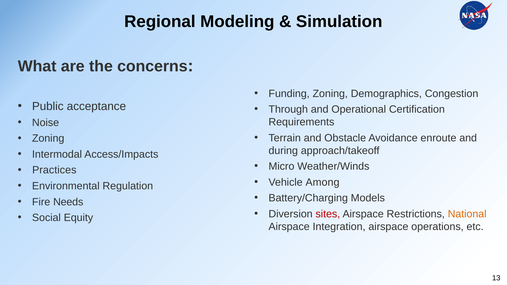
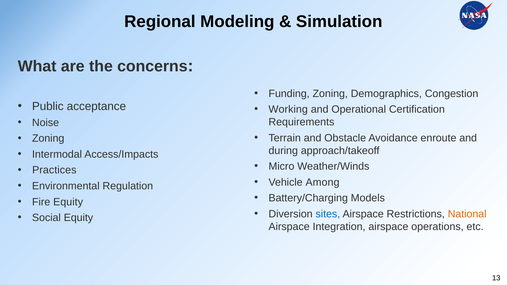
Through: Through -> Working
Fire Needs: Needs -> Equity
sites colour: red -> blue
